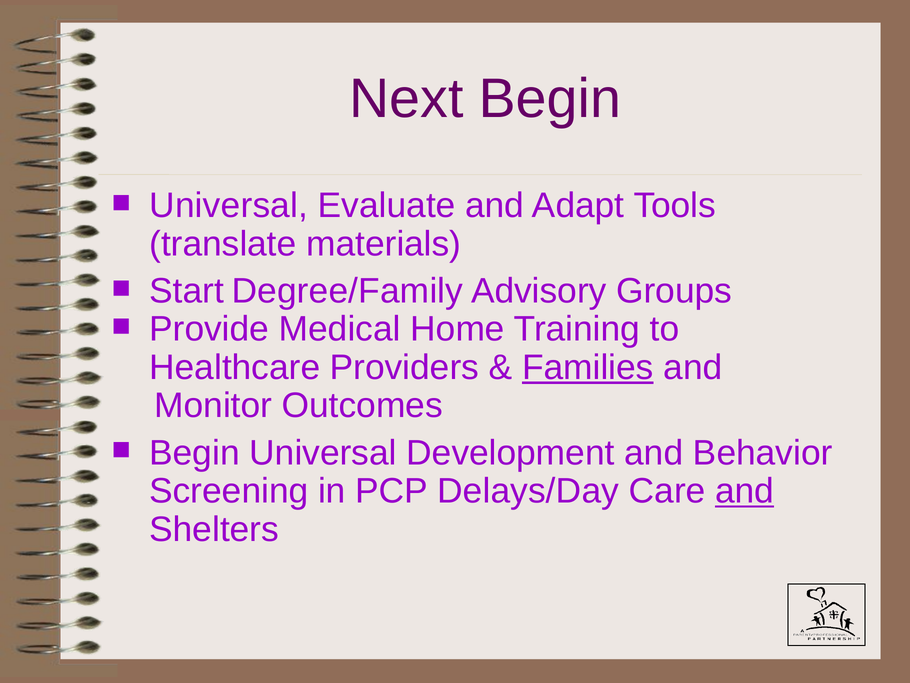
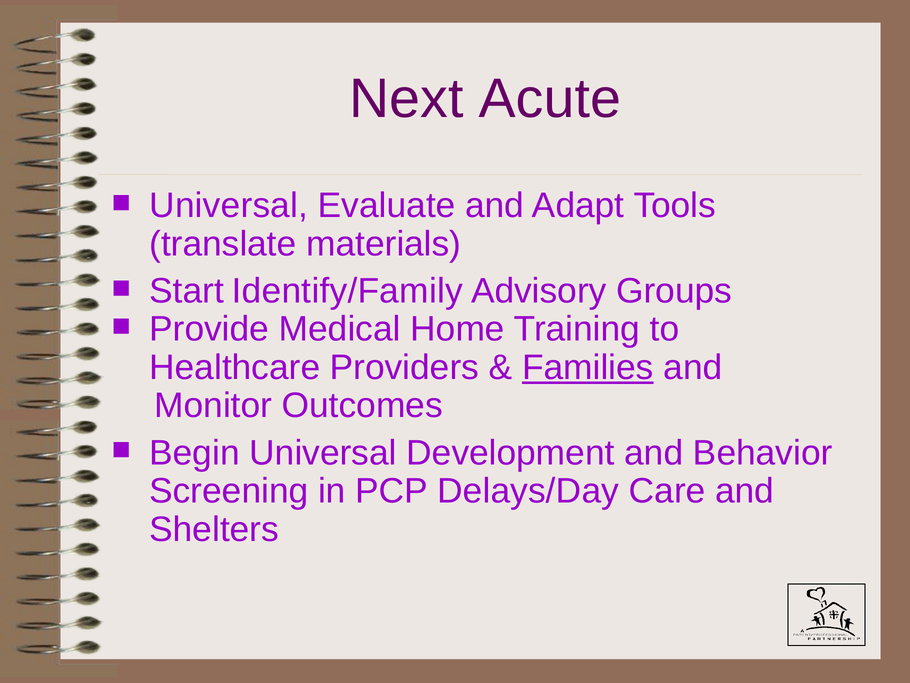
Next Begin: Begin -> Acute
Degree/Family: Degree/Family -> Identify/Family
and at (745, 491) underline: present -> none
